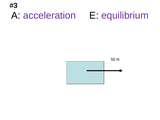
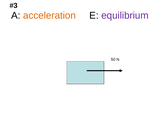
acceleration colour: purple -> orange
